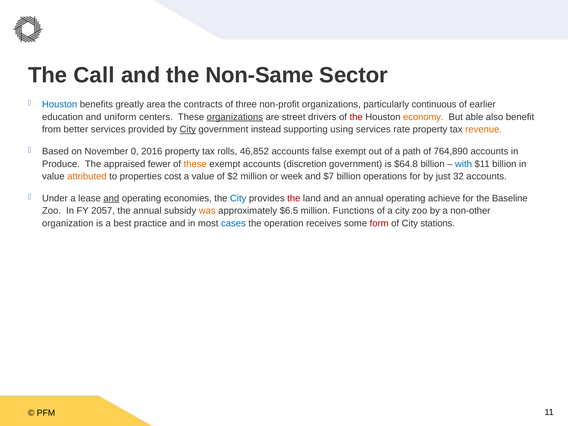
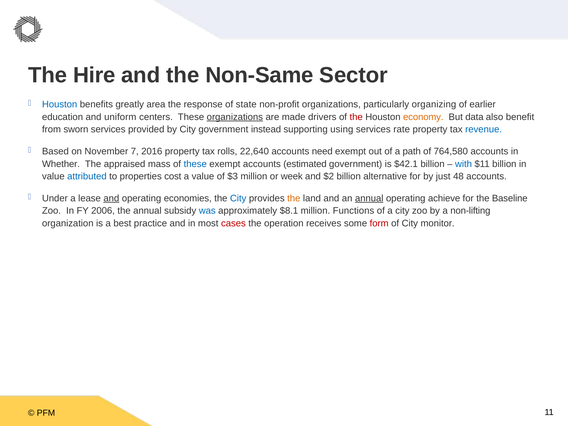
Call: Call -> Hire
contracts: contracts -> response
three: three -> state
continuous: continuous -> organizing
street: street -> made
able: able -> data
better: better -> sworn
City at (188, 129) underline: present -> none
revenue colour: orange -> blue
0: 0 -> 7
46,852: 46,852 -> 22,640
false: false -> need
764,890: 764,890 -> 764,580
Produce: Produce -> Whether
fewer: fewer -> mass
these at (195, 164) colour: orange -> blue
discretion: discretion -> estimated
$64.8: $64.8 -> $42.1
attributed colour: orange -> blue
$2: $2 -> $3
$7: $7 -> $2
operations: operations -> alternative
32: 32 -> 48
the at (294, 198) colour: red -> orange
annual at (369, 198) underline: none -> present
2057: 2057 -> 2006
was colour: orange -> blue
$6.5: $6.5 -> $8.1
non-other: non-other -> non-lifting
cases colour: blue -> red
stations: stations -> monitor
